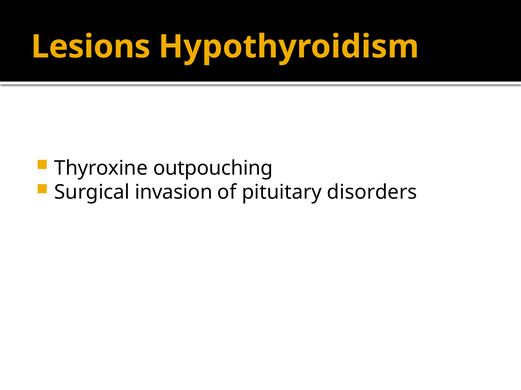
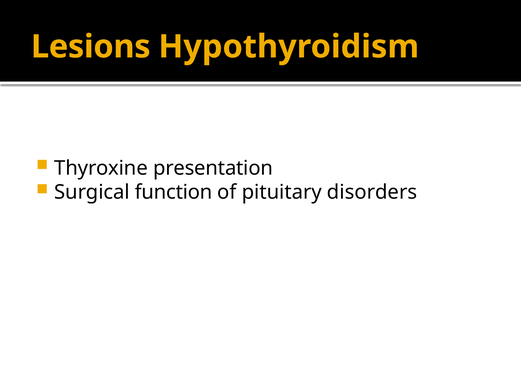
outpouching: outpouching -> presentation
invasion: invasion -> function
